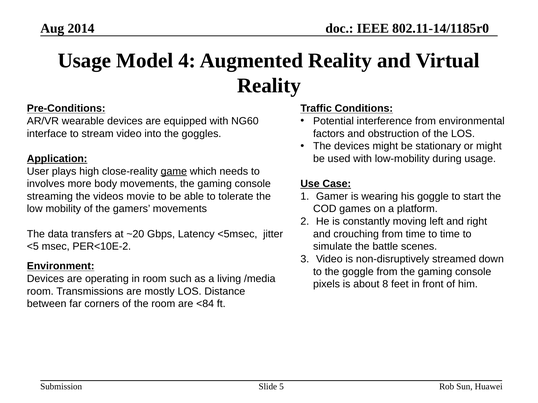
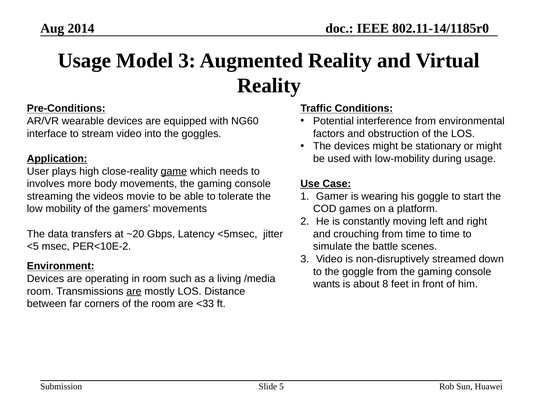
Model 4: 4 -> 3
pixels: pixels -> wants
are at (134, 292) underline: none -> present
<84: <84 -> <33
